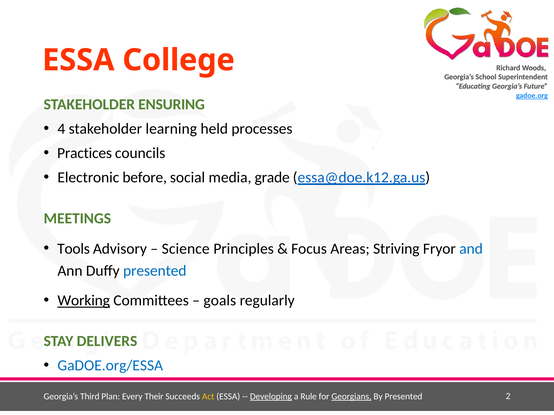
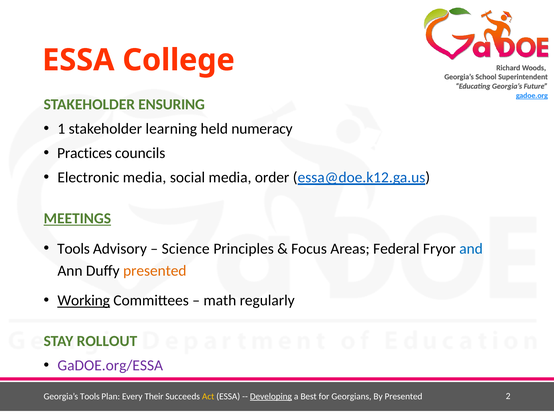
4: 4 -> 1
processes: processes -> numeracy
Electronic before: before -> media
grade: grade -> order
MEETINGS underline: none -> present
Striving: Striving -> Federal
presented at (155, 271) colour: blue -> orange
goals: goals -> math
DELIVERS: DELIVERS -> ROLLOUT
GaDOE.org/ESSA colour: blue -> purple
Georgia’s Third: Third -> Tools
Rule: Rule -> Best
Georgians underline: present -> none
